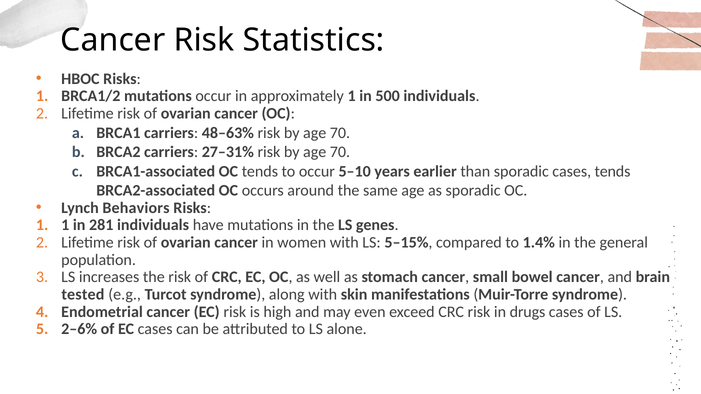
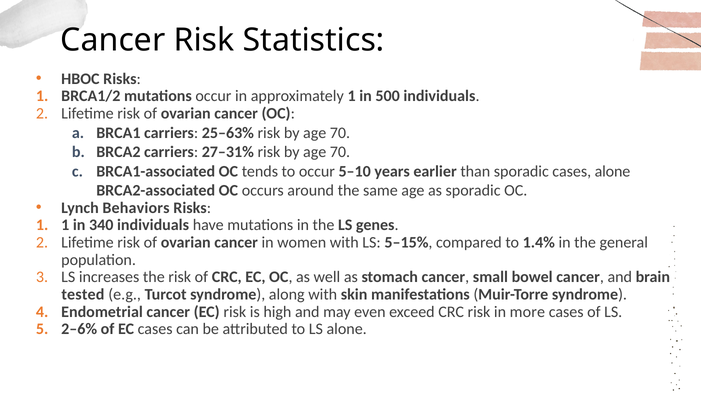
48–63%: 48–63% -> 25–63%
cases tends: tends -> alone
281: 281 -> 340
drugs: drugs -> more
